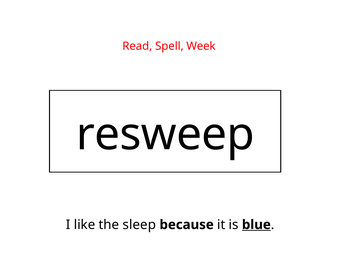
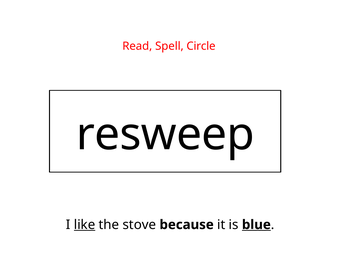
Week: Week -> Circle
like underline: none -> present
sleep: sleep -> stove
